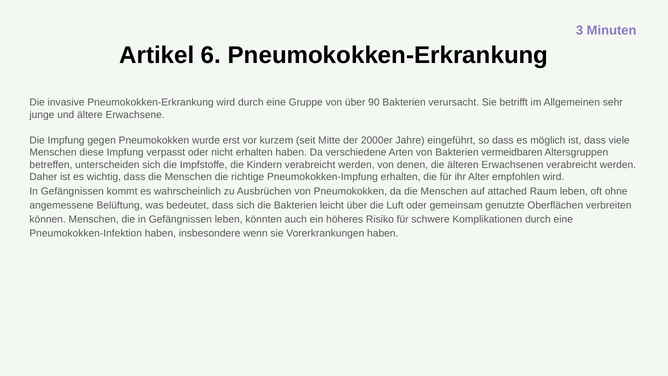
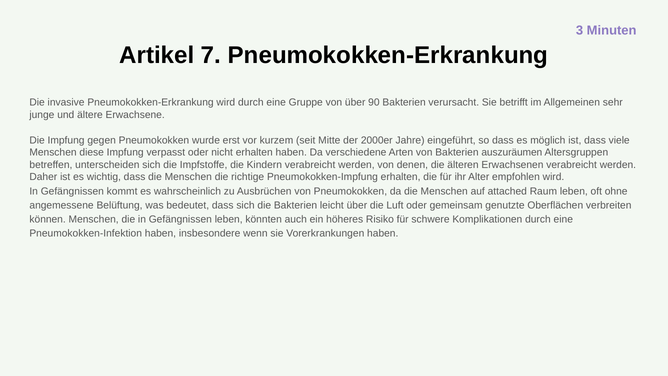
6: 6 -> 7
vermeidbaren: vermeidbaren -> auszuräumen
